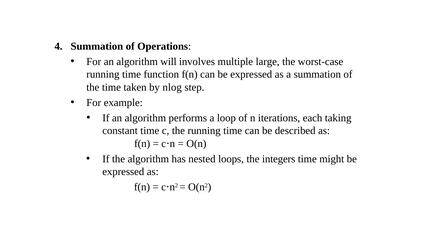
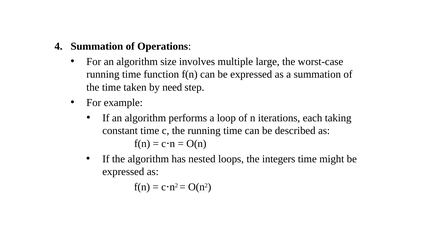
will: will -> size
nlog: nlog -> need
